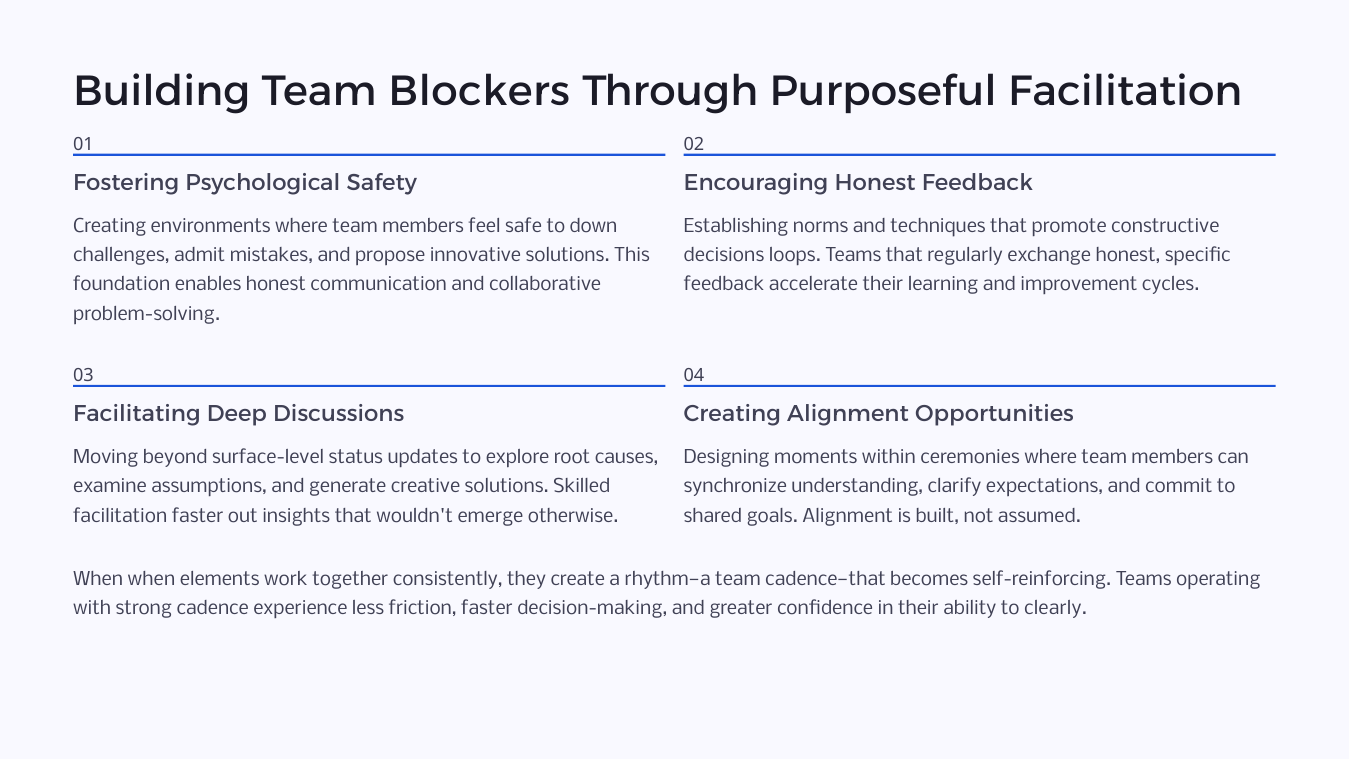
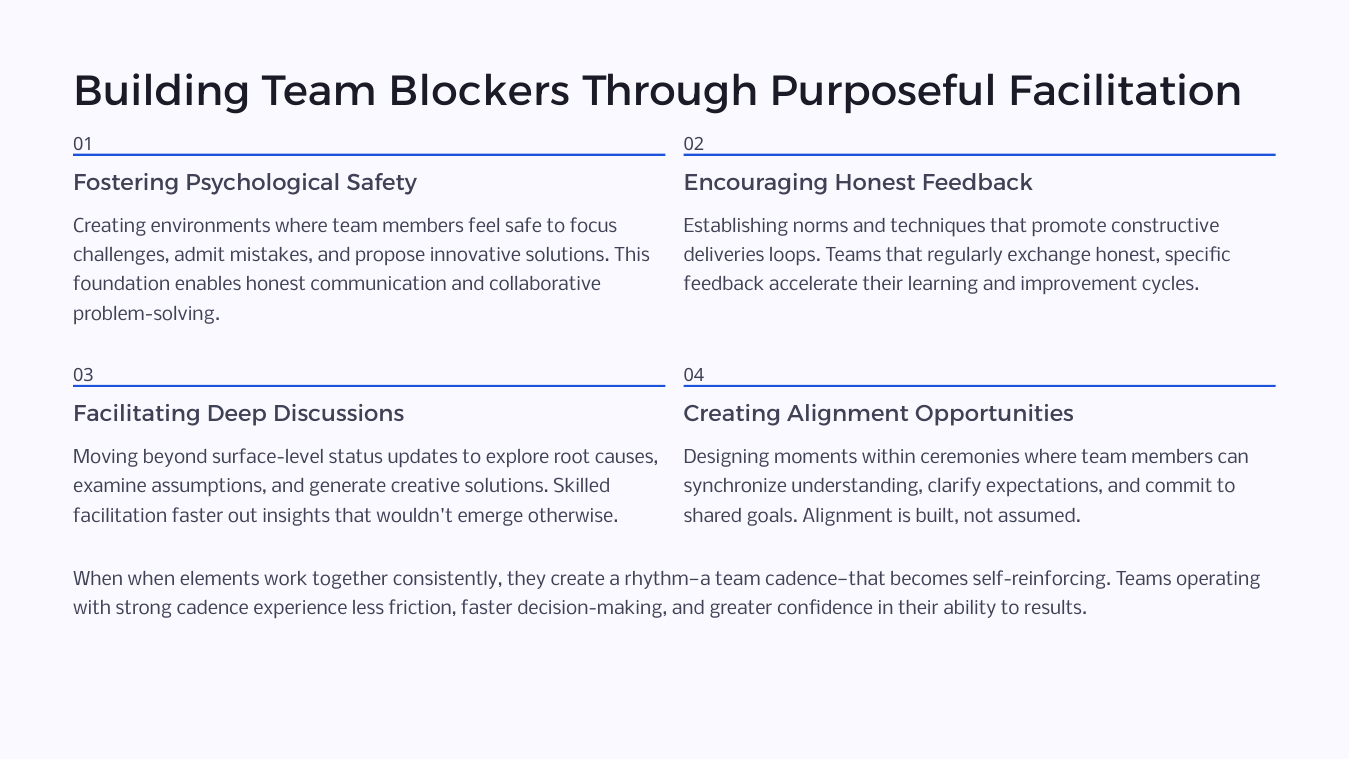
down: down -> focus
decisions: decisions -> deliveries
clearly: clearly -> results
